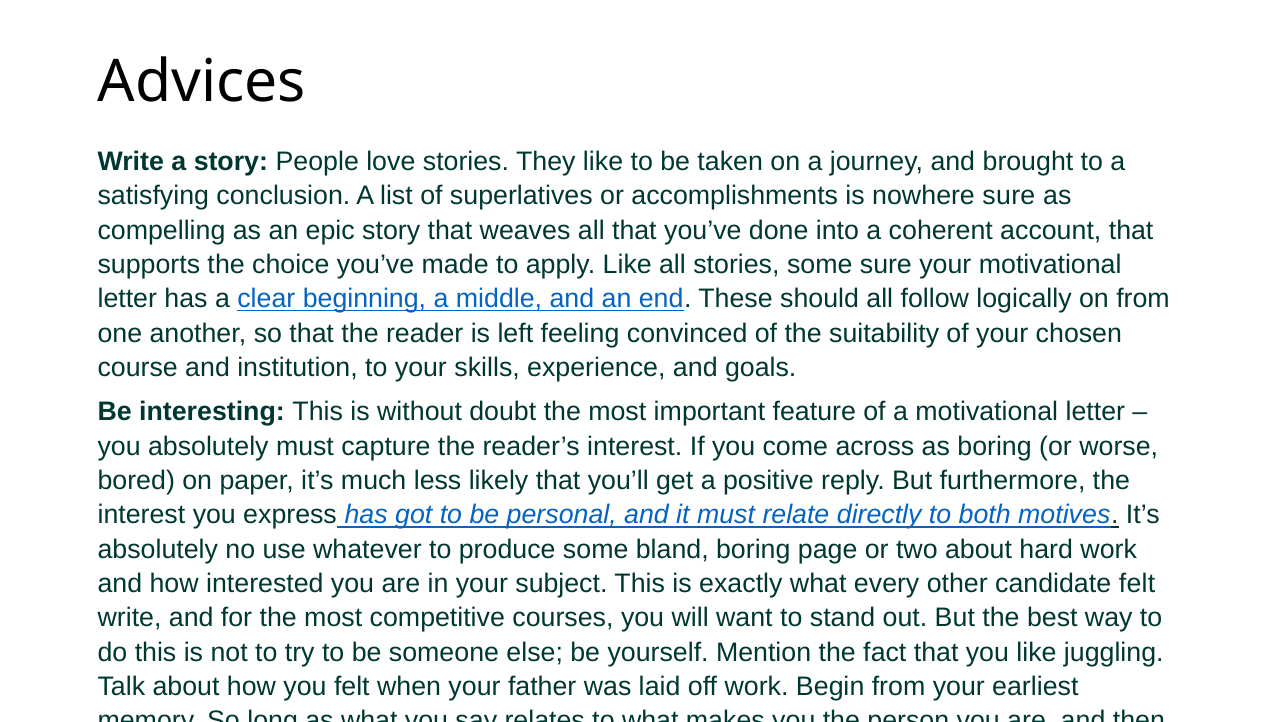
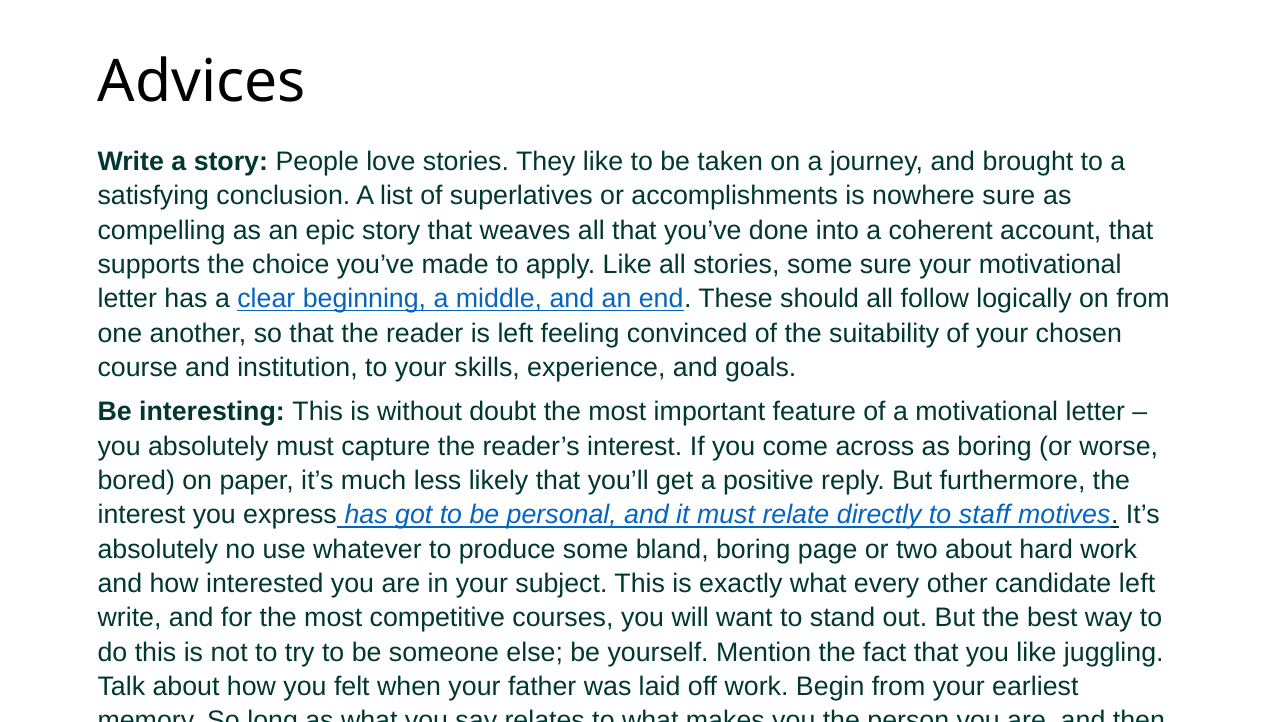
both: both -> staff
candidate felt: felt -> left
